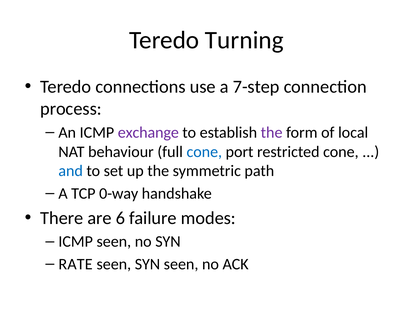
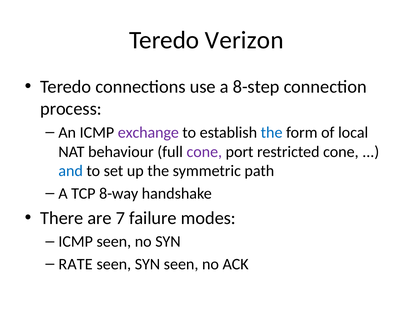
Turning: Turning -> Verizon
7-step: 7-step -> 8-step
the at (272, 132) colour: purple -> blue
cone at (204, 152) colour: blue -> purple
0-way: 0-way -> 8-way
6: 6 -> 7
